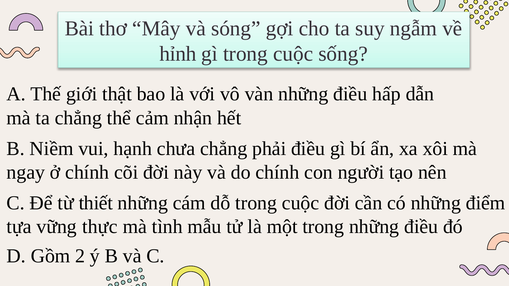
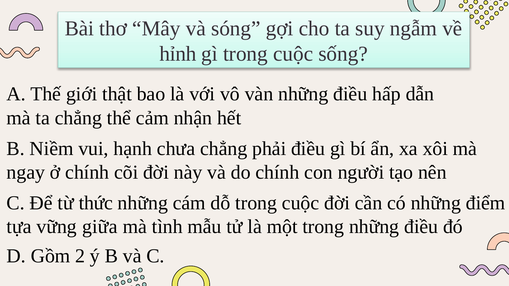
thiết: thiết -> thức
thực: thực -> giữa
